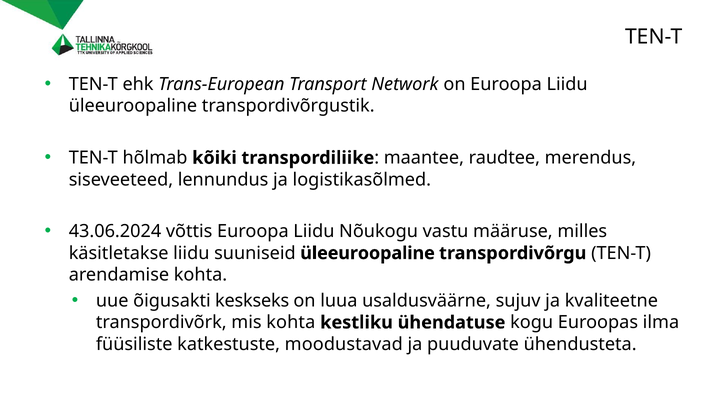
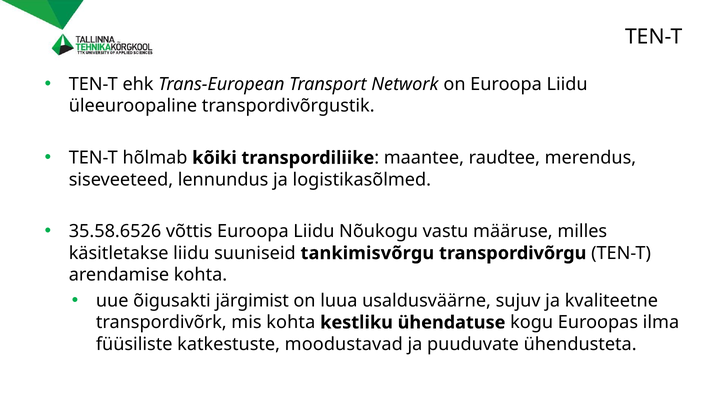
43.06.2024: 43.06.2024 -> 35.58.6526
suuniseid üleeuroopaline: üleeuroopaline -> tankimisvõrgu
keskseks: keskseks -> järgimist
